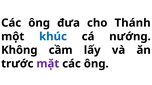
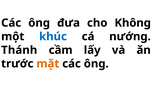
Thánh: Thánh -> Không
Không: Không -> Thánh
mặt colour: purple -> orange
